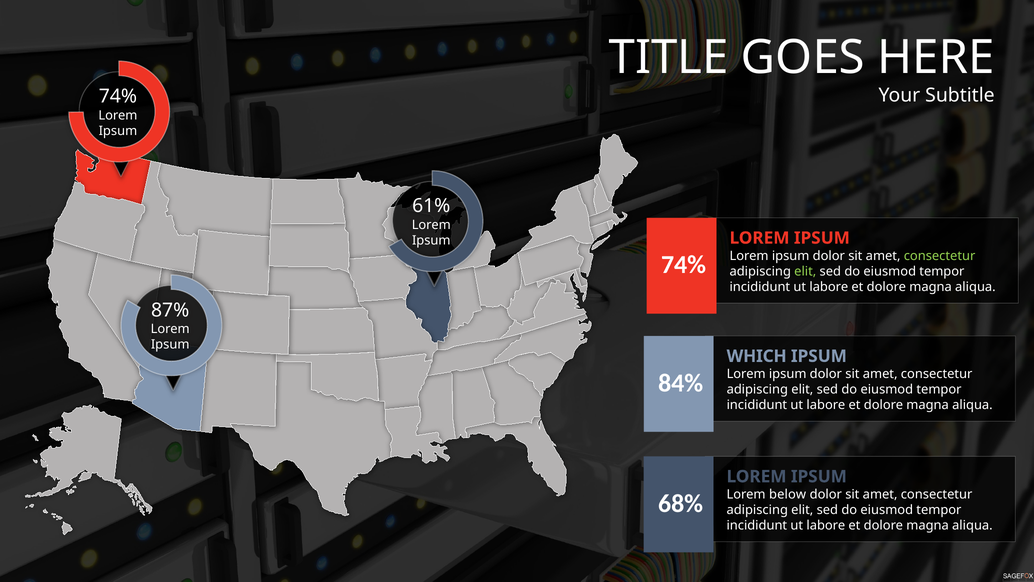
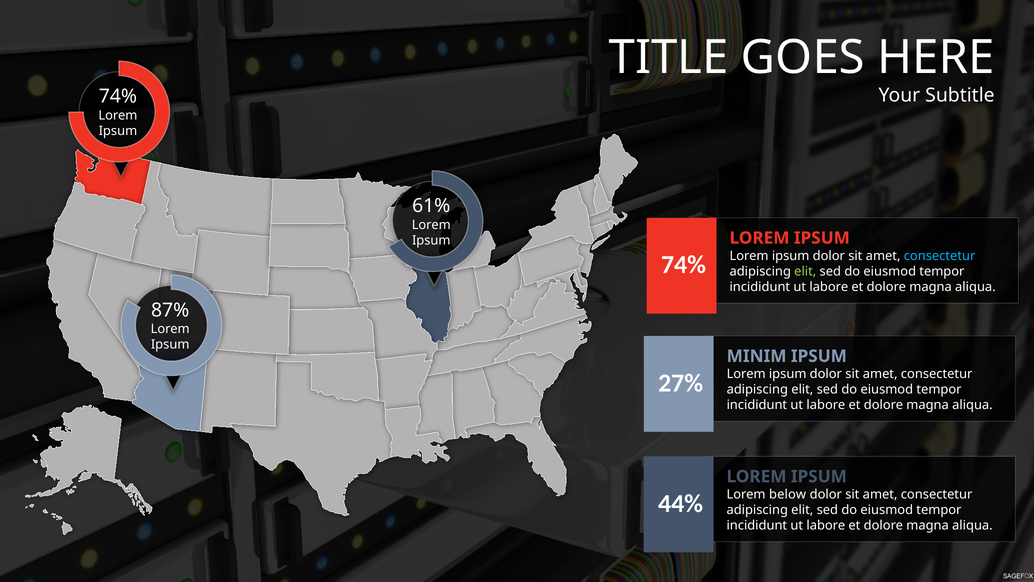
consectetur at (940, 256) colour: light green -> light blue
WHICH: WHICH -> MINIM
84%: 84% -> 27%
68%: 68% -> 44%
